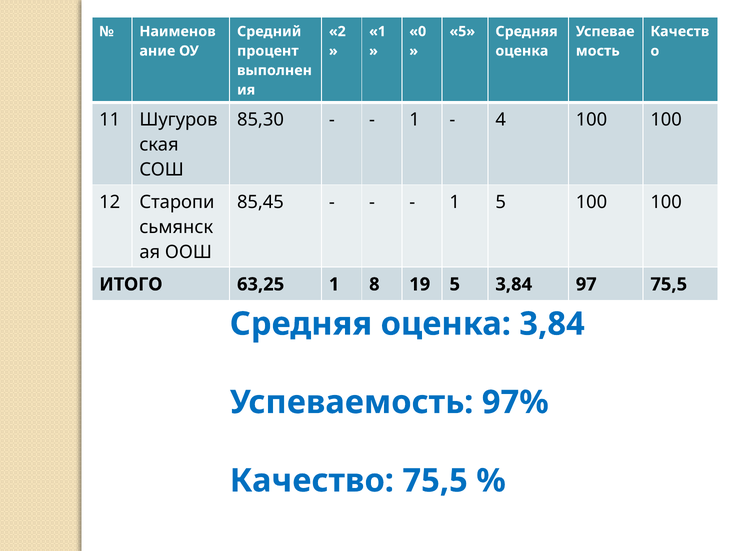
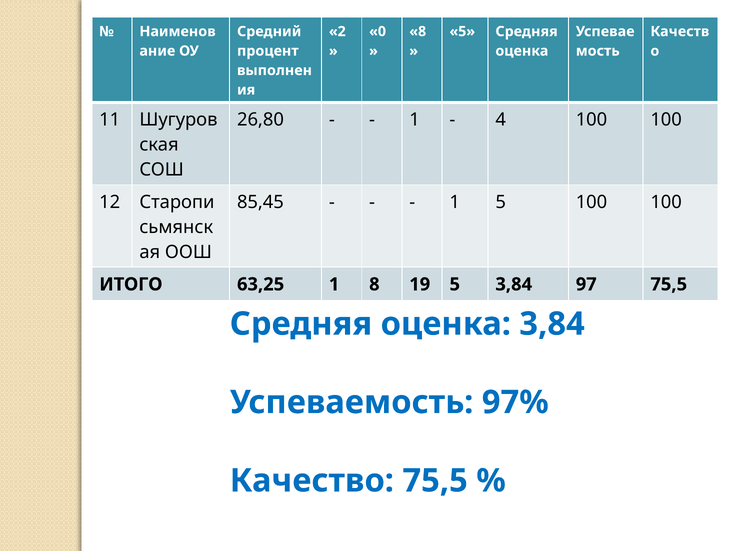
1 at (378, 31): 1 -> 0
0 at (418, 31): 0 -> 8
85,30: 85,30 -> 26,80
